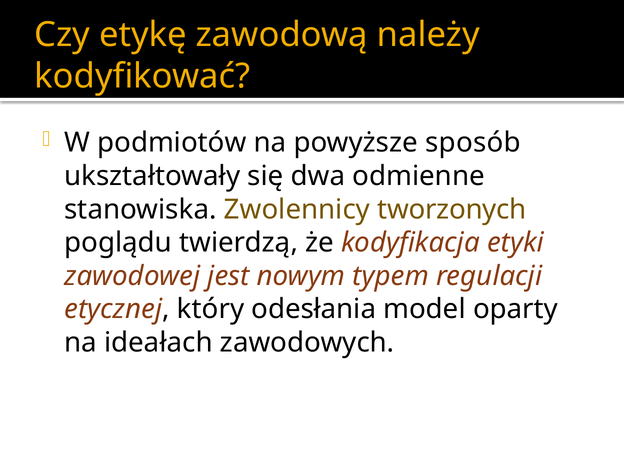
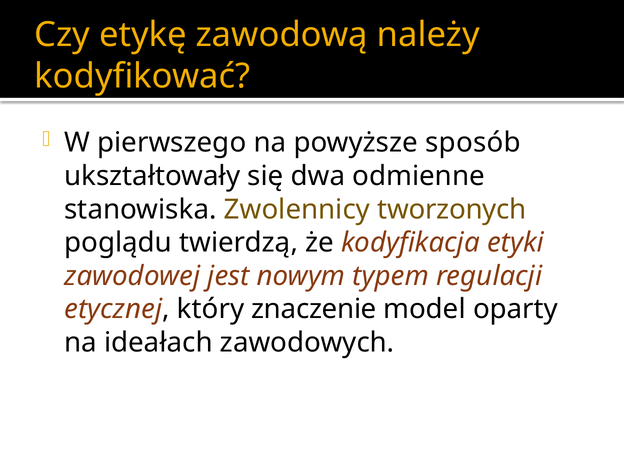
podmiotów: podmiotów -> pierwszego
odesłania: odesłania -> znaczenie
